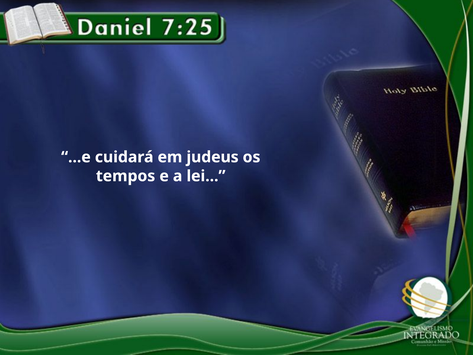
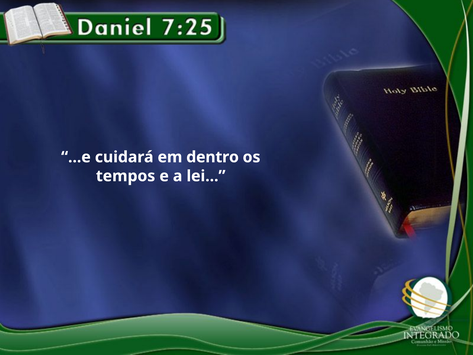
judeus: judeus -> dentro
